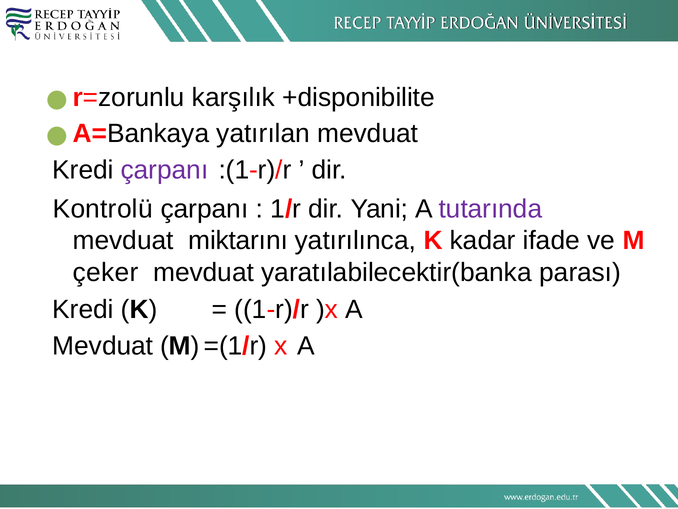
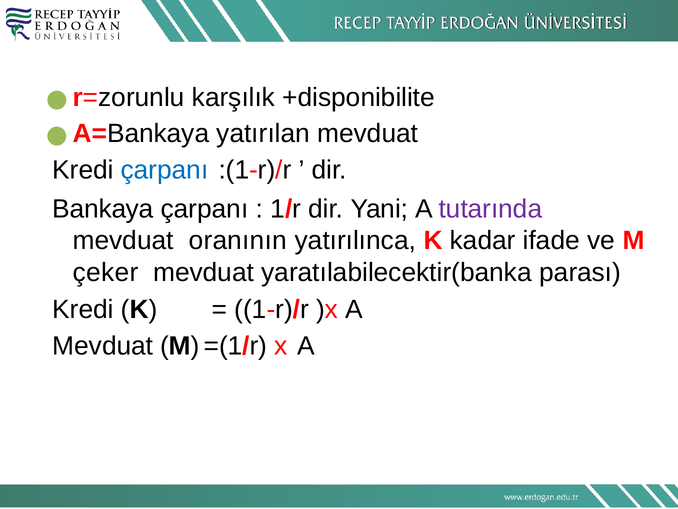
çarpanı at (164, 170) colour: purple -> blue
Kontrolü: Kontrolü -> Bankaya
miktarını: miktarını -> oranının
